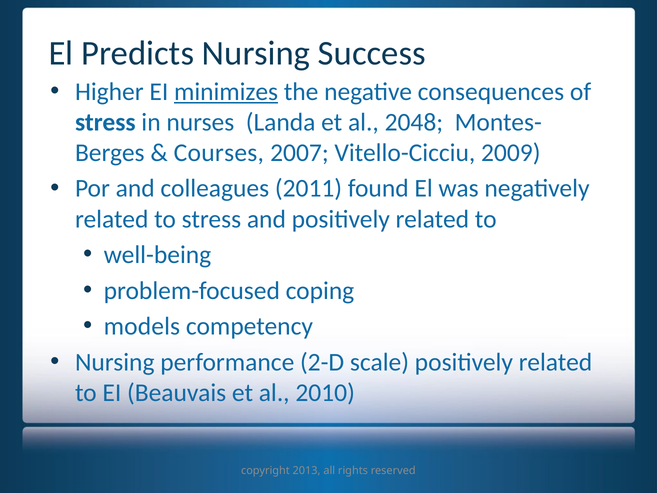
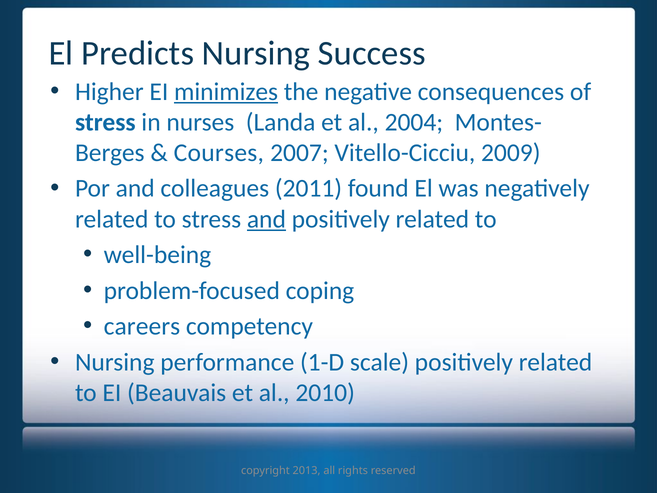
2048: 2048 -> 2004
and at (266, 219) underline: none -> present
models: models -> careers
2-D: 2-D -> 1-D
